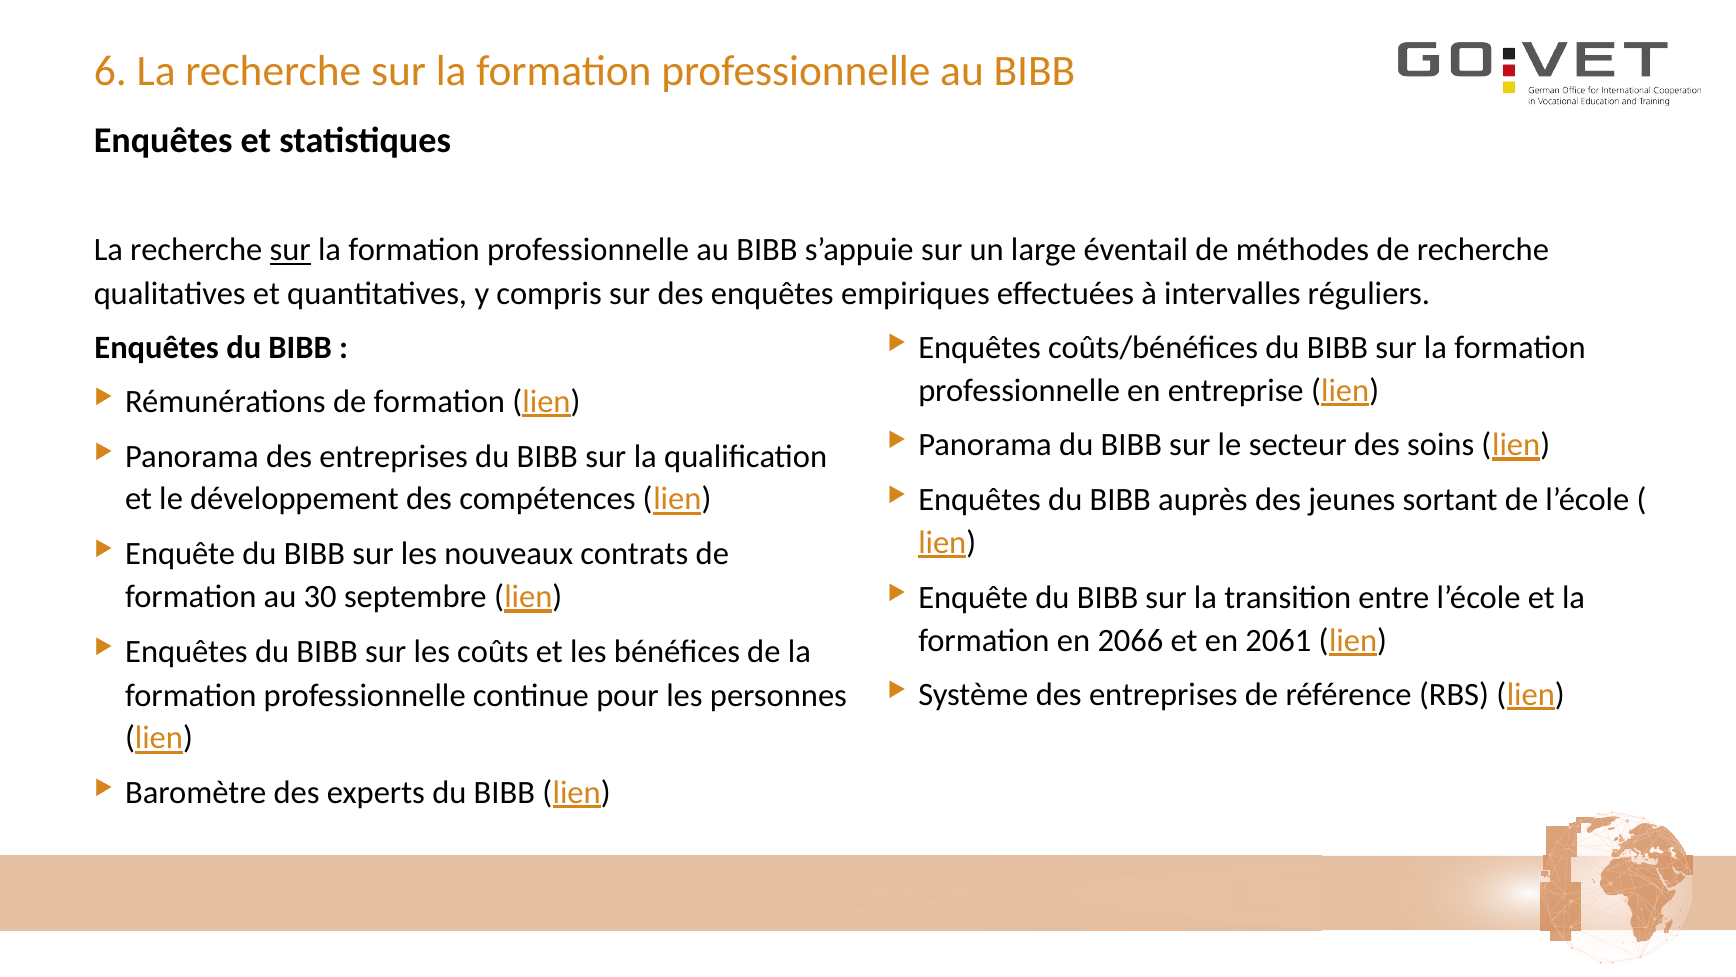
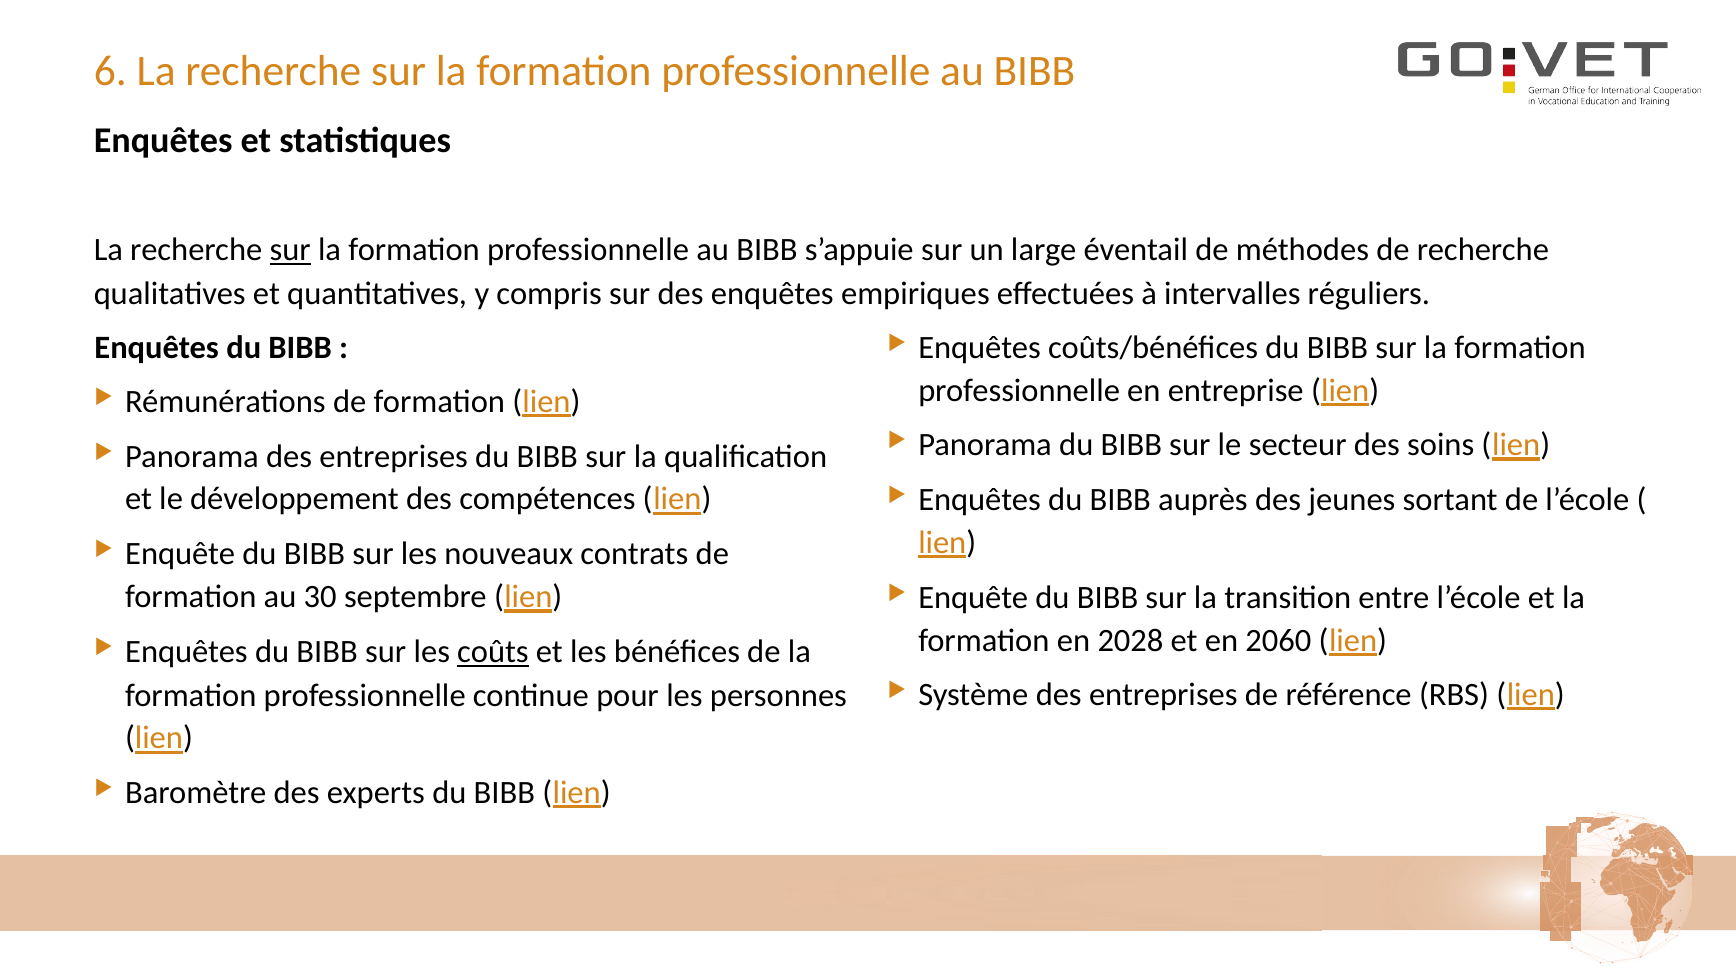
2066: 2066 -> 2028
2061: 2061 -> 2060
coûts underline: none -> present
